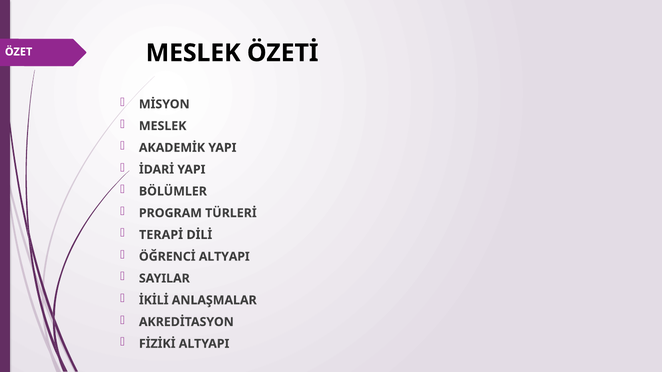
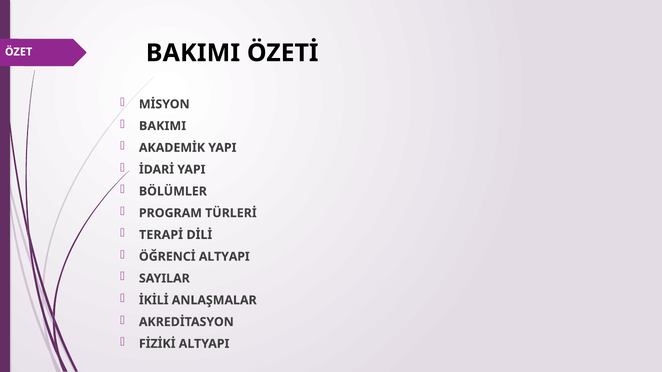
MESLEK at (193, 53): MESLEK -> BAKIMI
MESLEK at (163, 126): MESLEK -> BAKIMI
